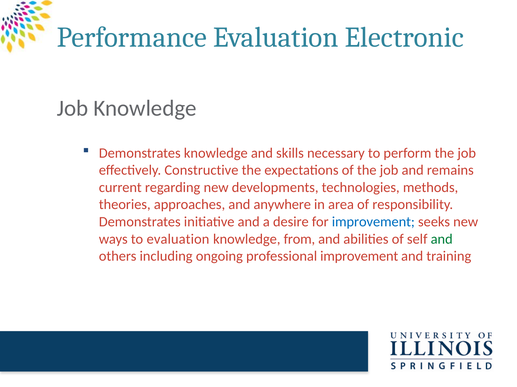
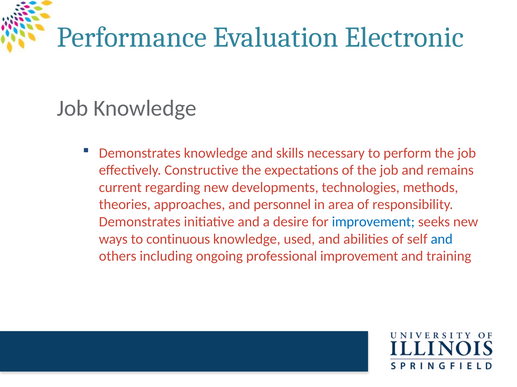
anywhere: anywhere -> personnel
to evaluation: evaluation -> continuous
from: from -> used
and at (442, 239) colour: green -> blue
